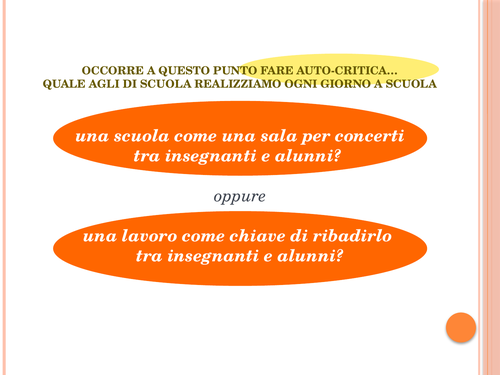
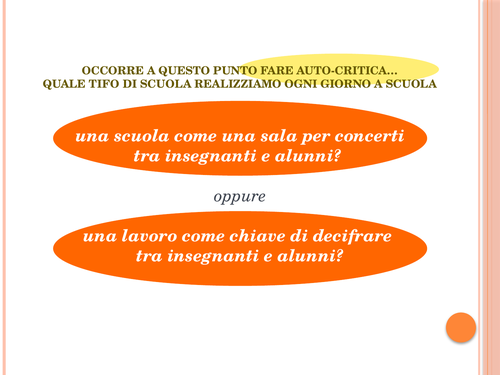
AGLI: AGLI -> TIFO
ribadirlo: ribadirlo -> decifrare
